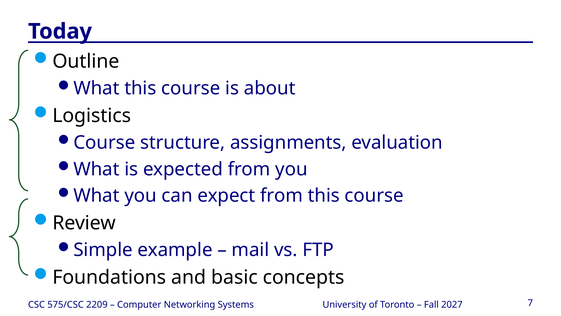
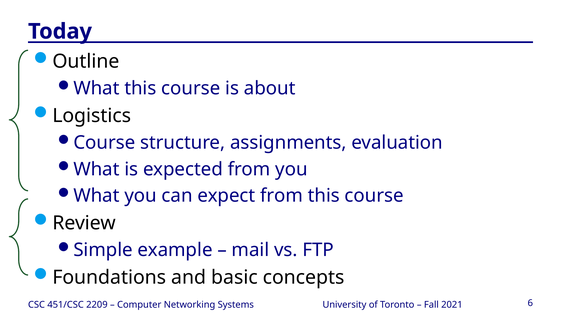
575/CSC: 575/CSC -> 451/CSC
2027: 2027 -> 2021
7: 7 -> 6
